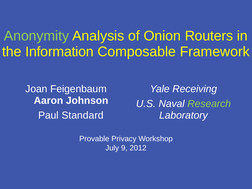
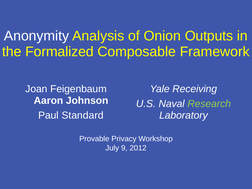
Anonymity colour: light green -> white
Routers: Routers -> Outputs
Information: Information -> Formalized
